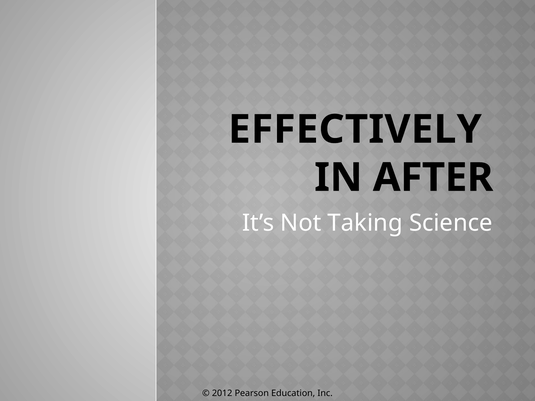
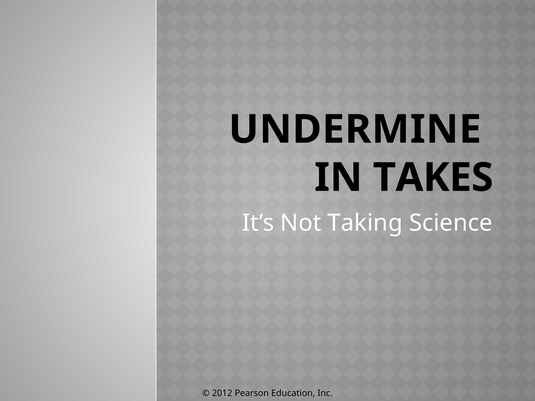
EFFECTIVELY: EFFECTIVELY -> UNDERMINE
AFTER: AFTER -> TAKES
